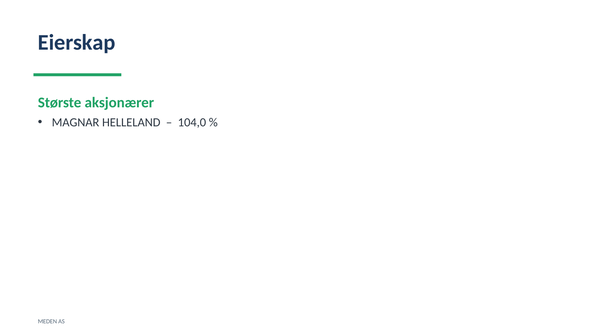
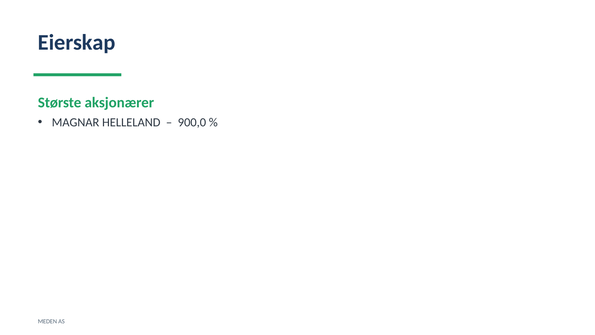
104,0: 104,0 -> 900,0
